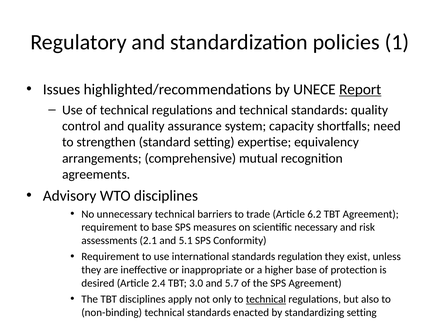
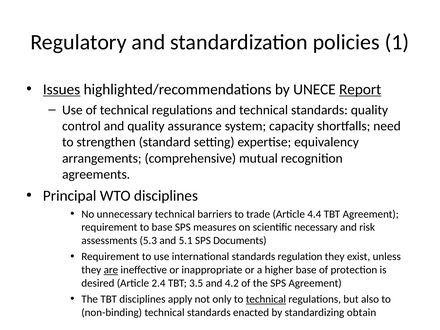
Issues underline: none -> present
Advisory: Advisory -> Principal
6.2: 6.2 -> 4.4
2.1: 2.1 -> 5.3
Conformity: Conformity -> Documents
are underline: none -> present
3.0: 3.0 -> 3.5
5.7: 5.7 -> 4.2
standardizing setting: setting -> obtain
